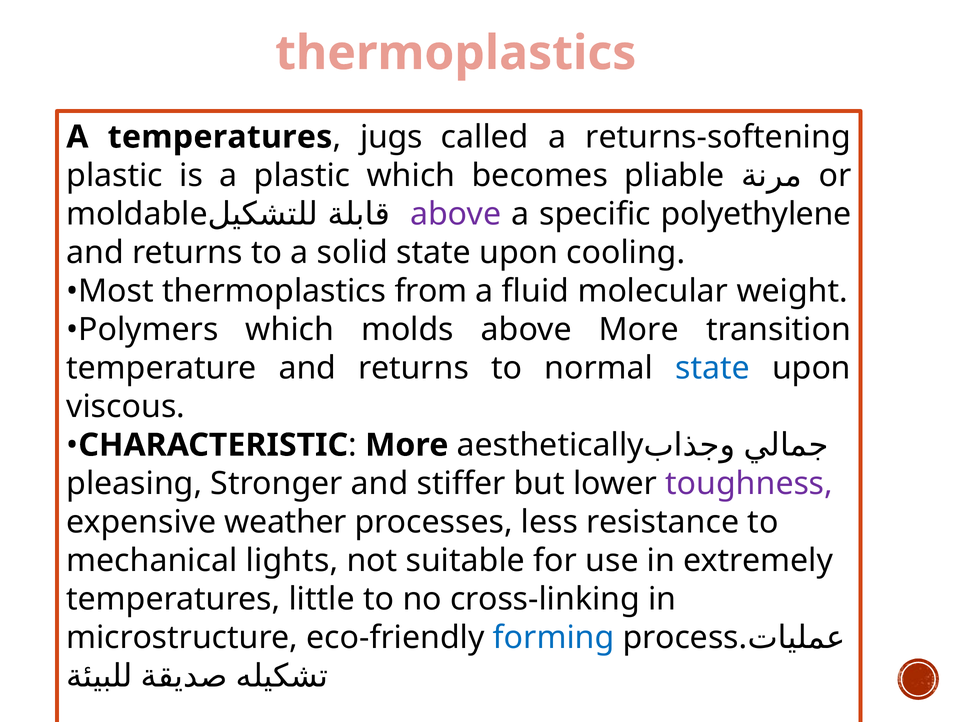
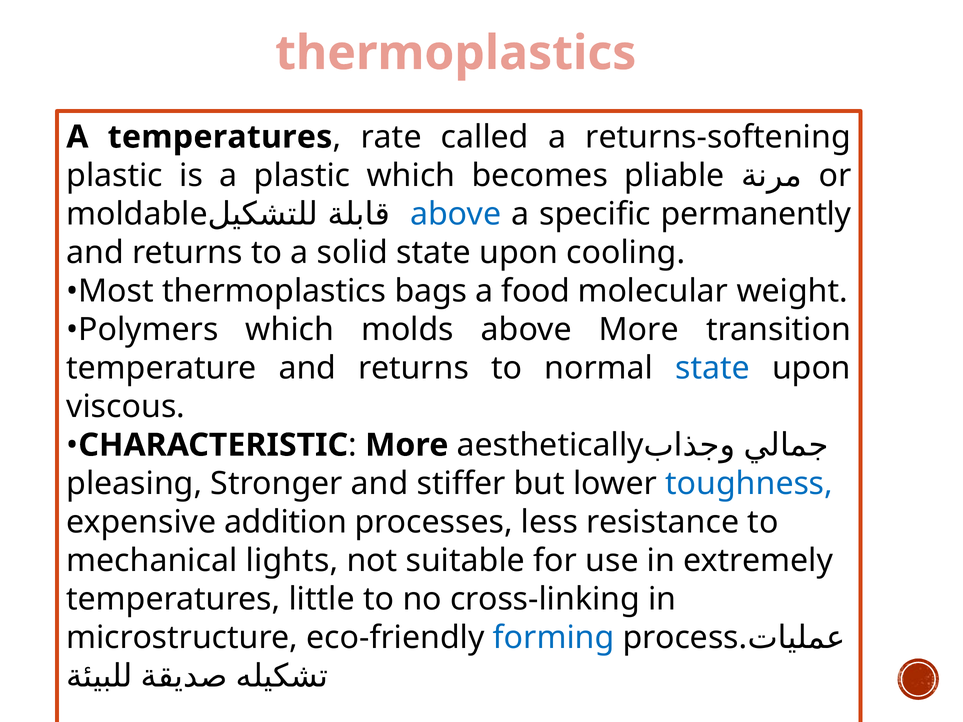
jugs: jugs -> rate
above at (456, 214) colour: purple -> blue
polyethylene: polyethylene -> permanently
from: from -> bags
fluid: fluid -> food
toughness colour: purple -> blue
weather: weather -> addition
